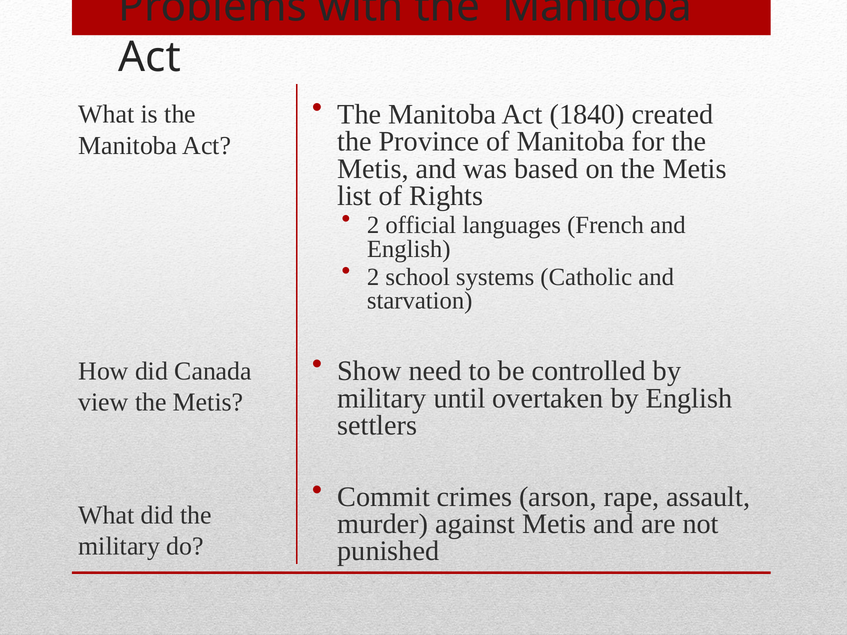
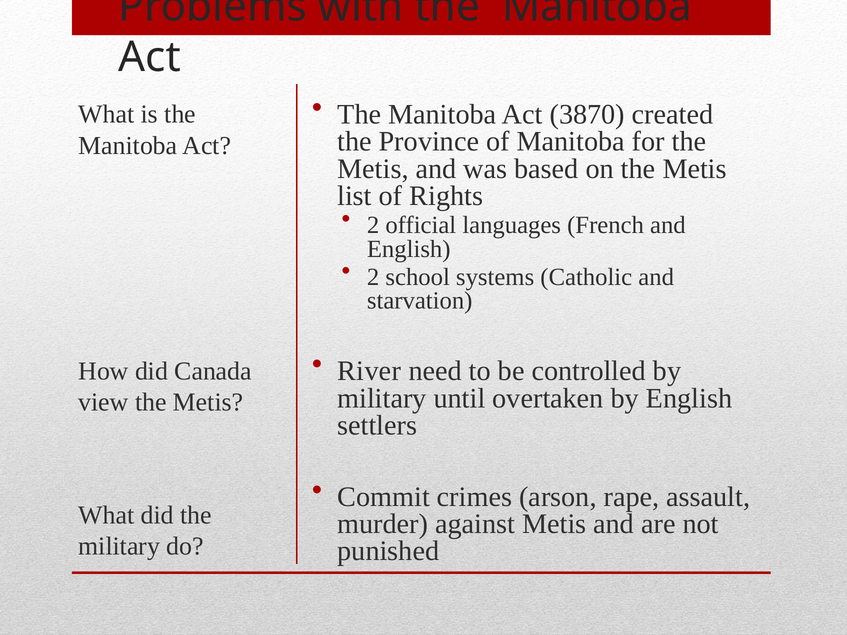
1840: 1840 -> 3870
Show: Show -> River
